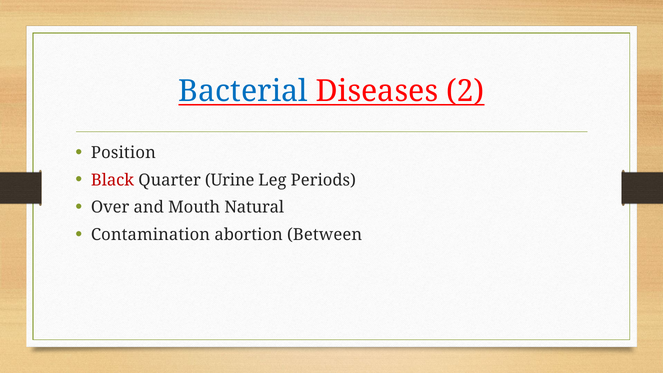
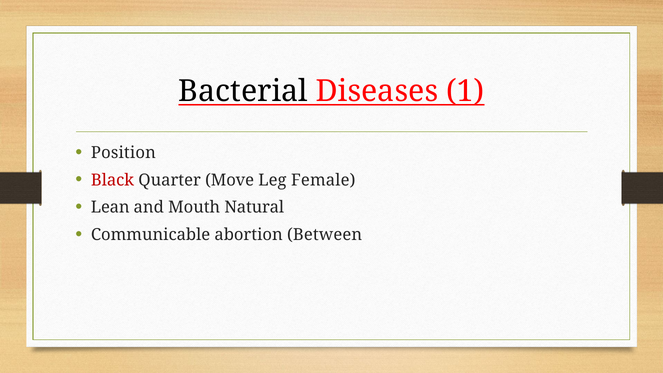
Bacterial colour: blue -> black
2: 2 -> 1
Urine: Urine -> Move
Periods: Periods -> Female
Over: Over -> Lean
Contamination: Contamination -> Communicable
